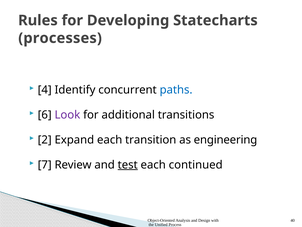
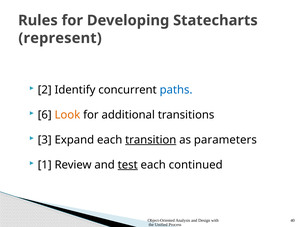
processes: processes -> represent
4: 4 -> 2
Look colour: purple -> orange
2: 2 -> 3
transition underline: none -> present
engineering: engineering -> parameters
7: 7 -> 1
